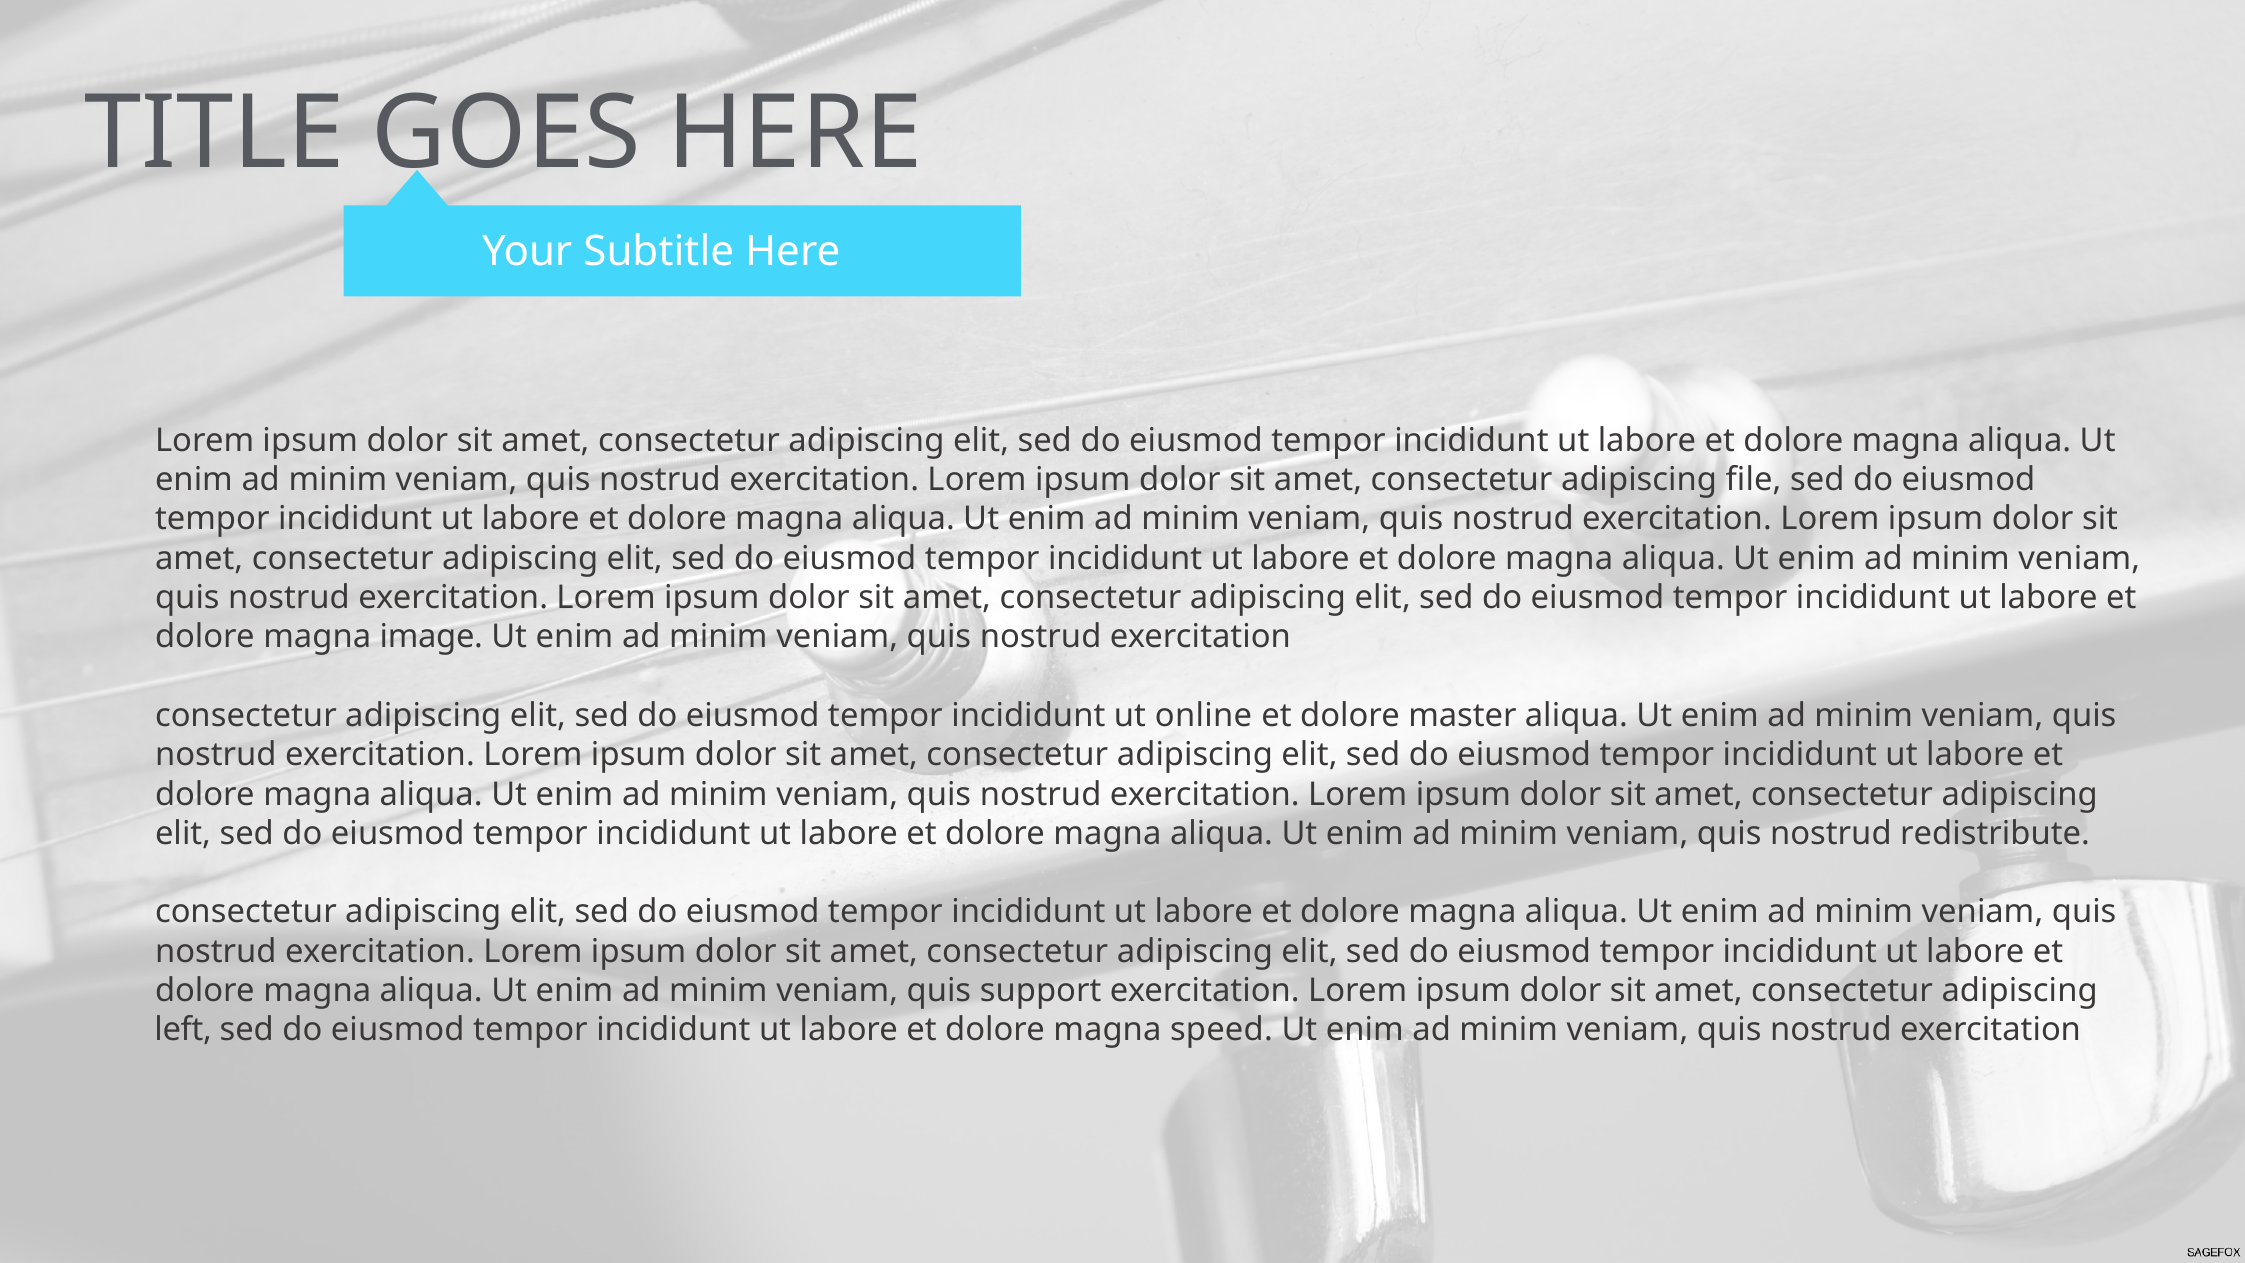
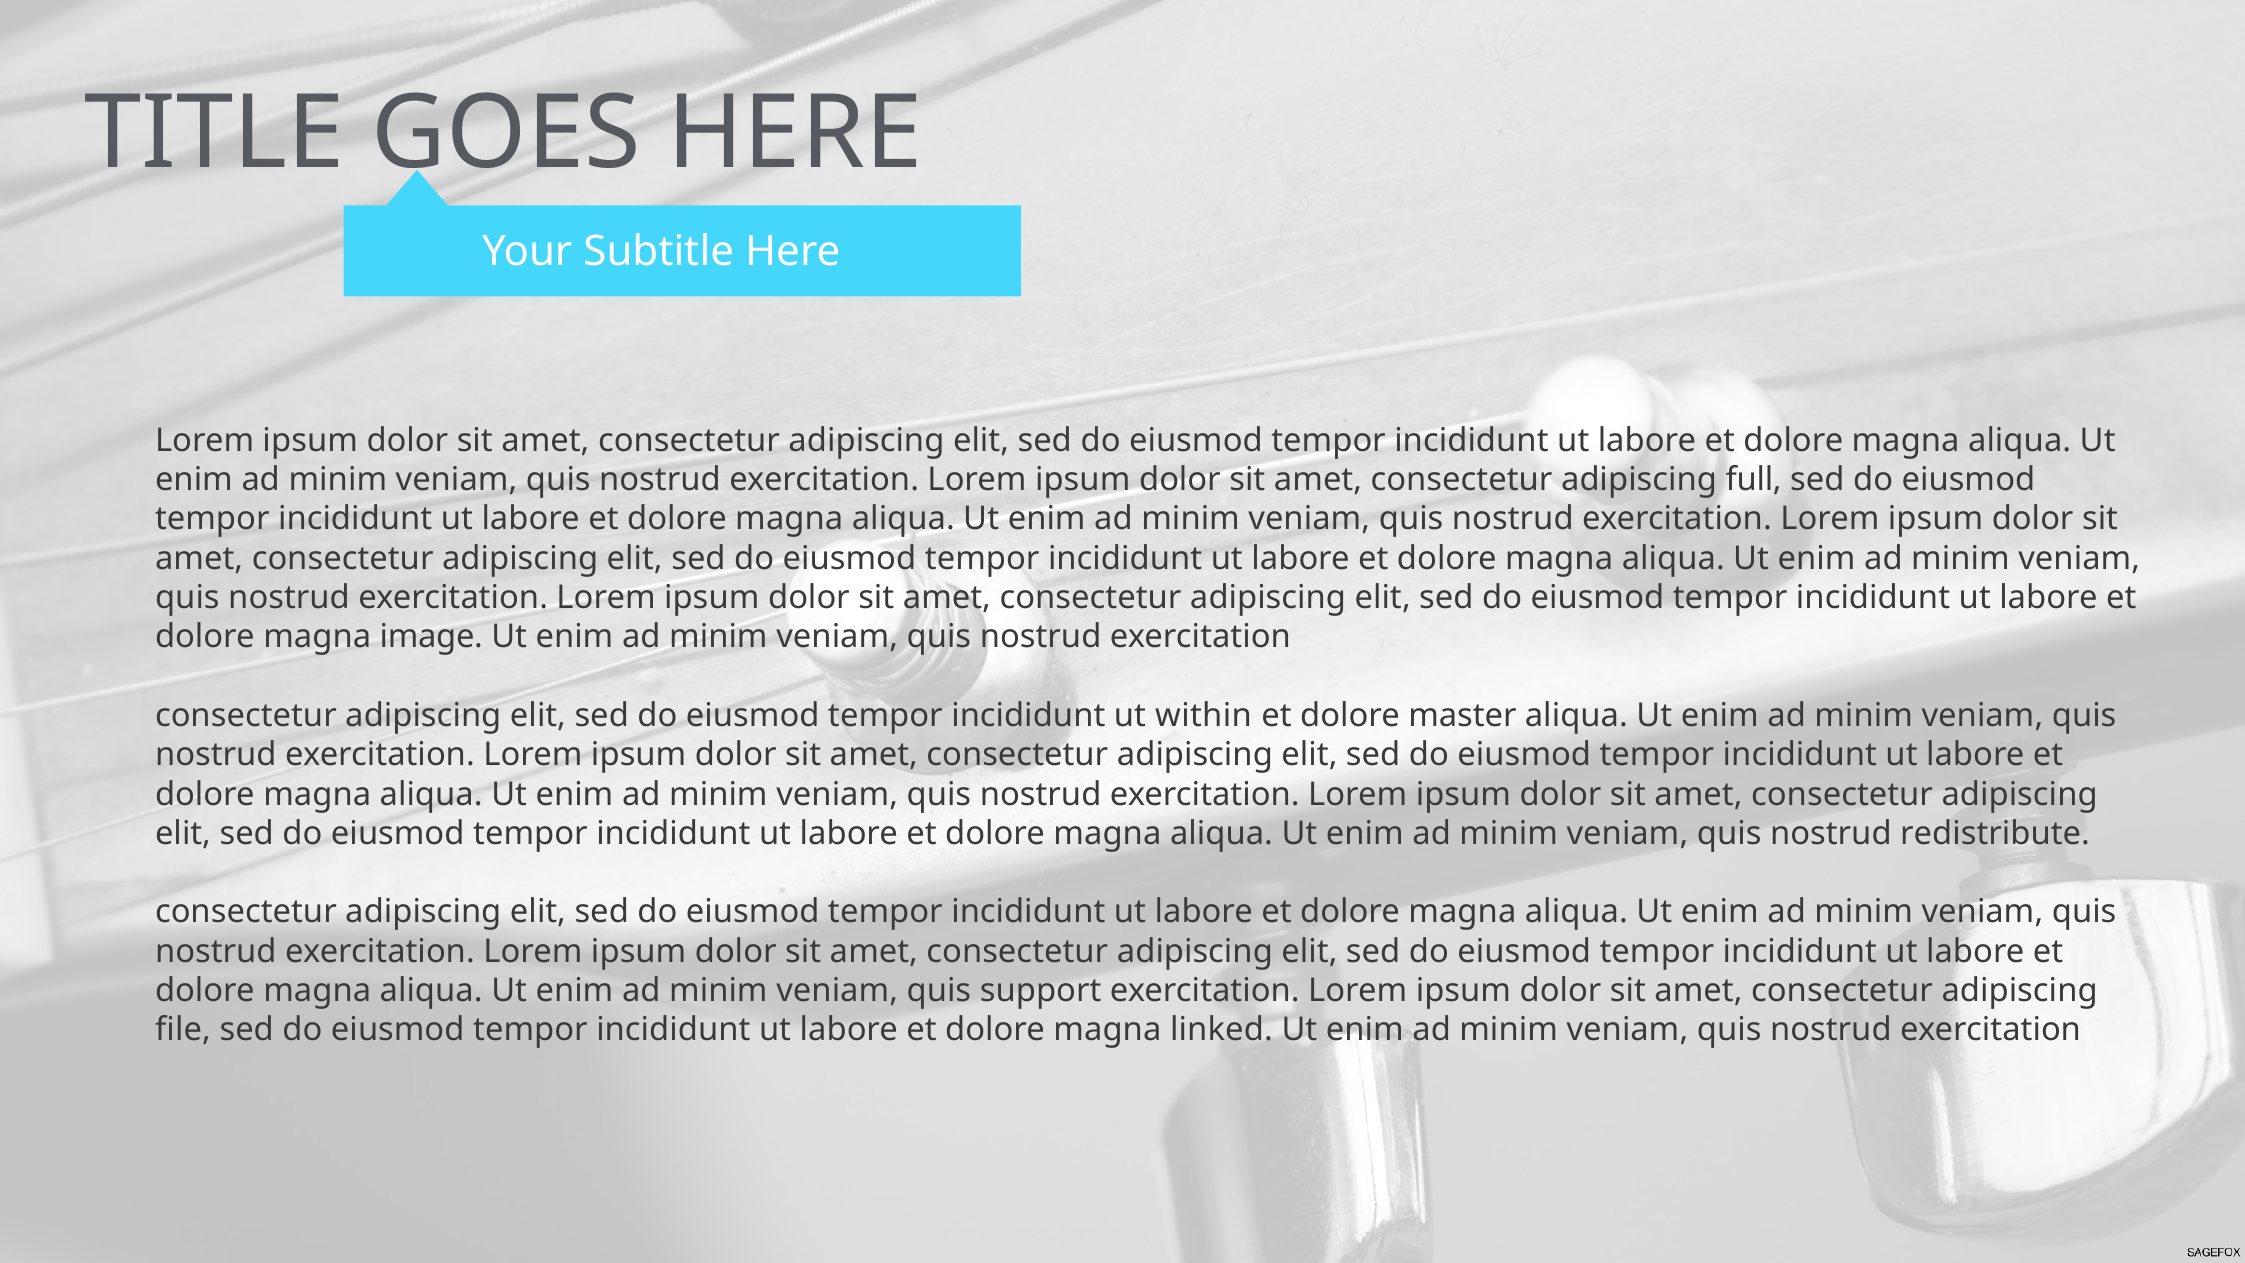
file: file -> full
online: online -> within
left: left -> file
speed: speed -> linked
